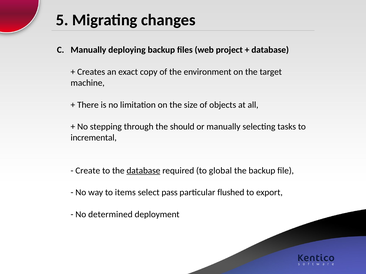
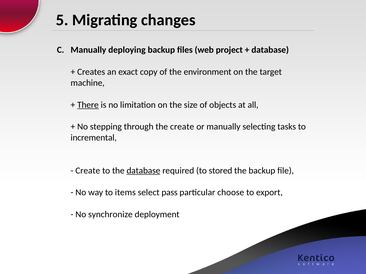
There underline: none -> present
the should: should -> create
global: global -> stored
flushed: flushed -> choose
determined: determined -> synchronize
